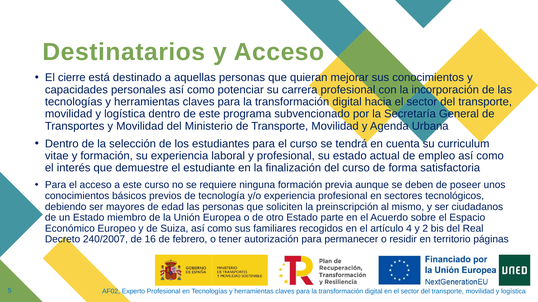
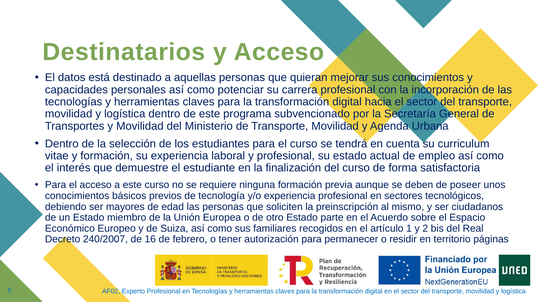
cierre: cierre -> datos
4: 4 -> 1
